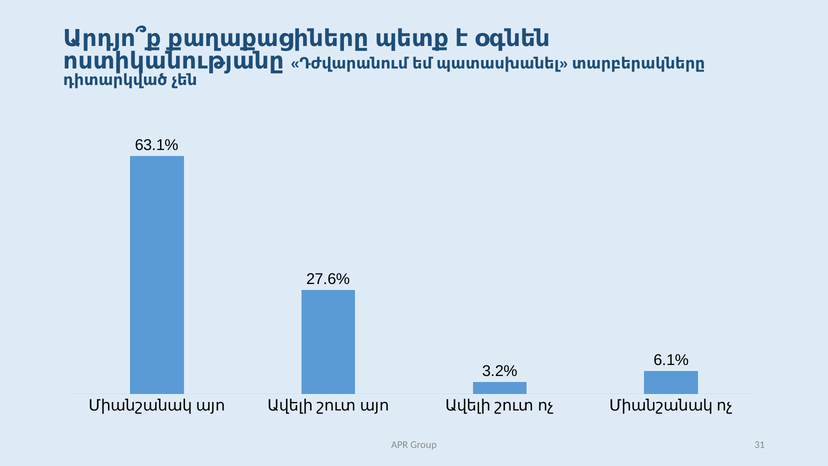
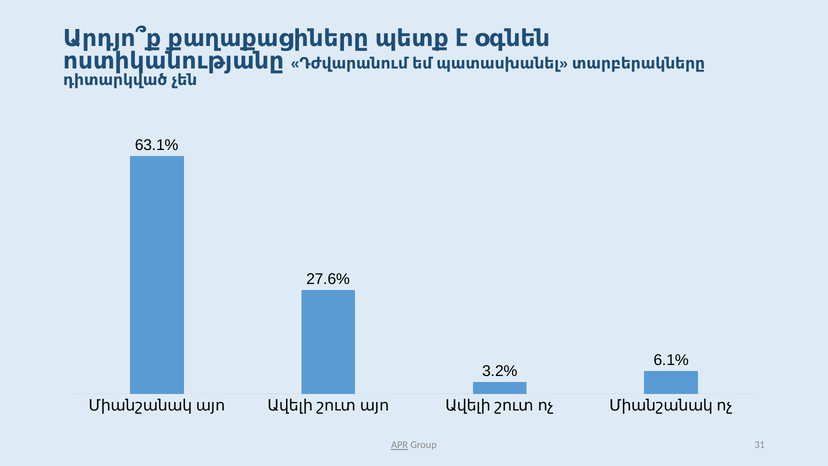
APR underline: none -> present
